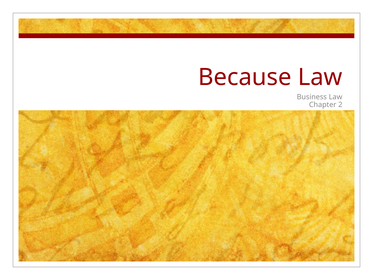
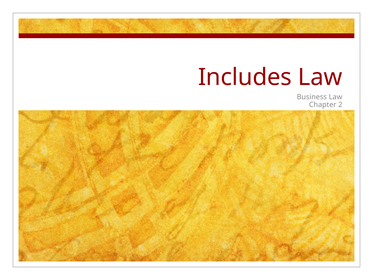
Because: Because -> Includes
